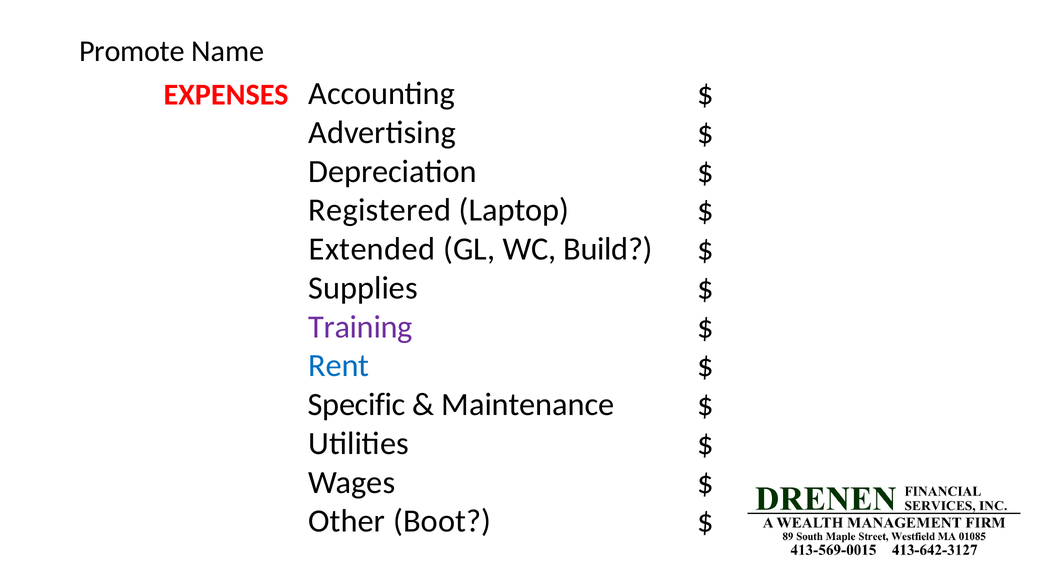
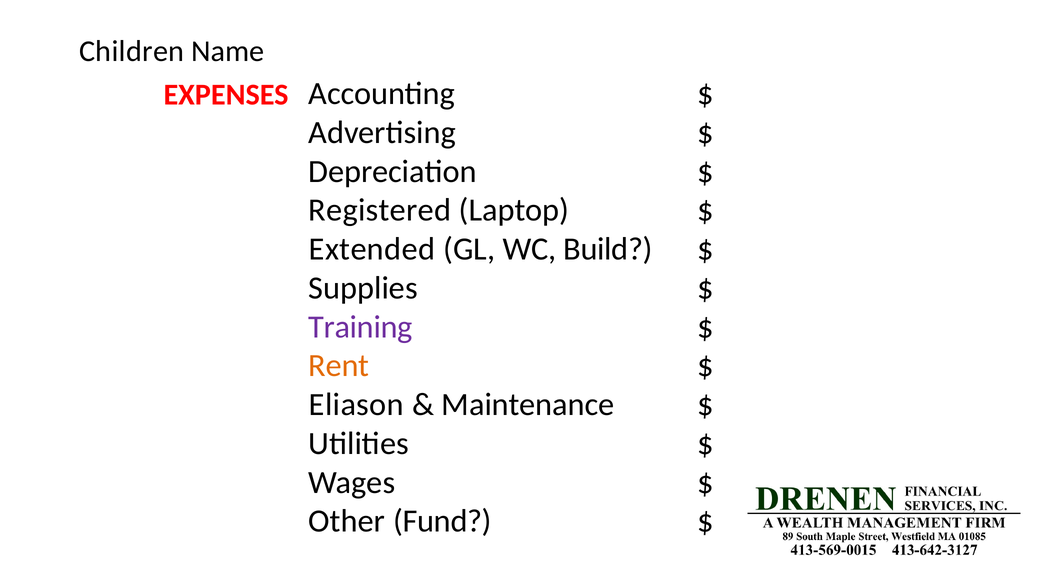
Promote: Promote -> Children
Rent colour: blue -> orange
Specific: Specific -> Eliason
Boot: Boot -> Fund
